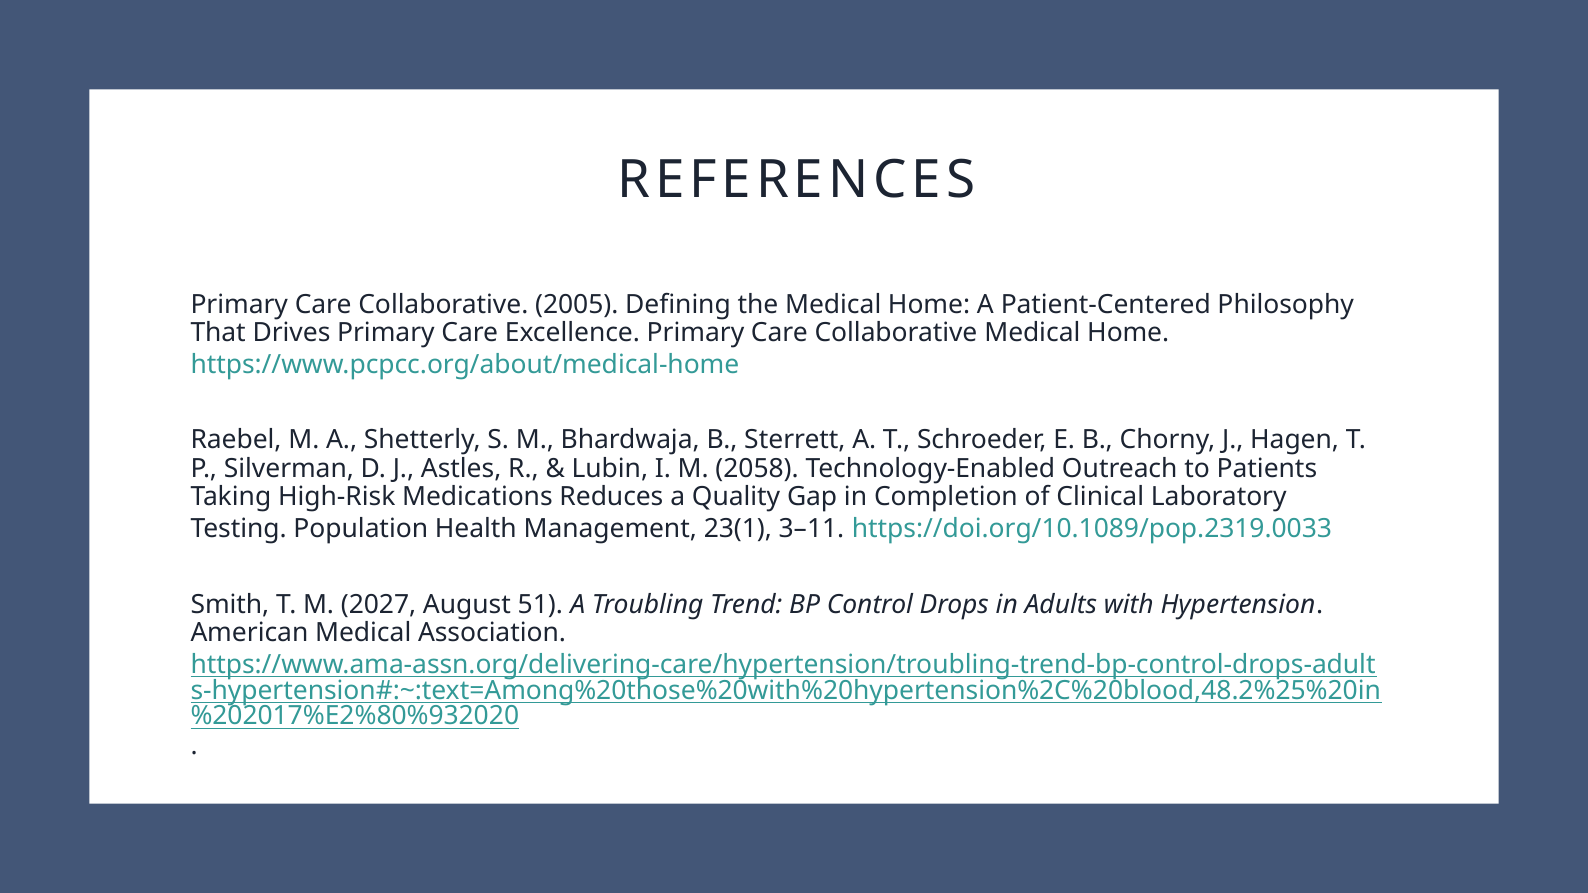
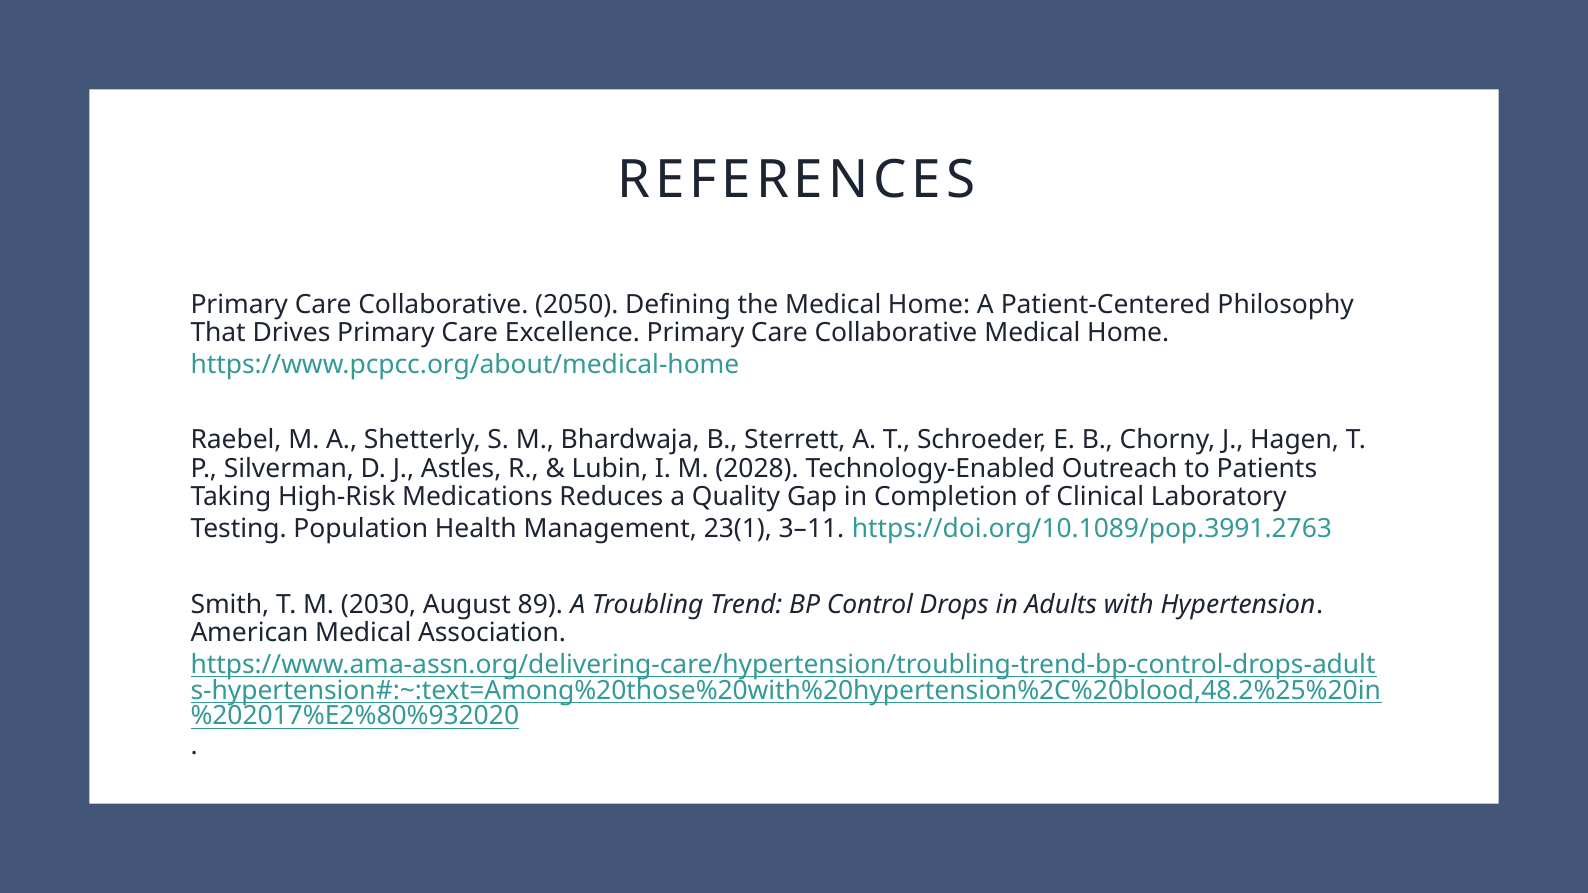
2005: 2005 -> 2050
2058: 2058 -> 2028
https://doi.org/10.1089/pop.2319.0033: https://doi.org/10.1089/pop.2319.0033 -> https://doi.org/10.1089/pop.3991.2763
2027: 2027 -> 2030
51: 51 -> 89
